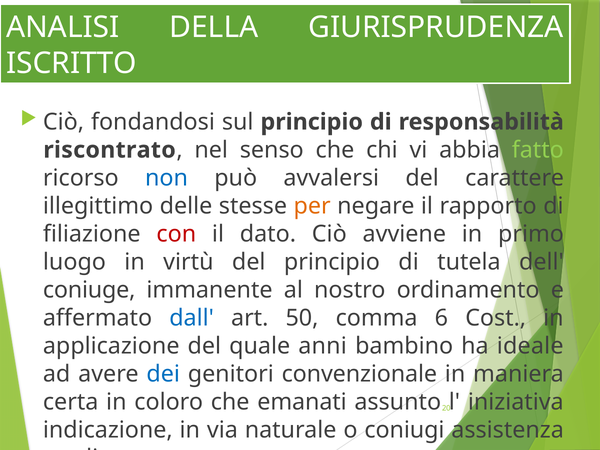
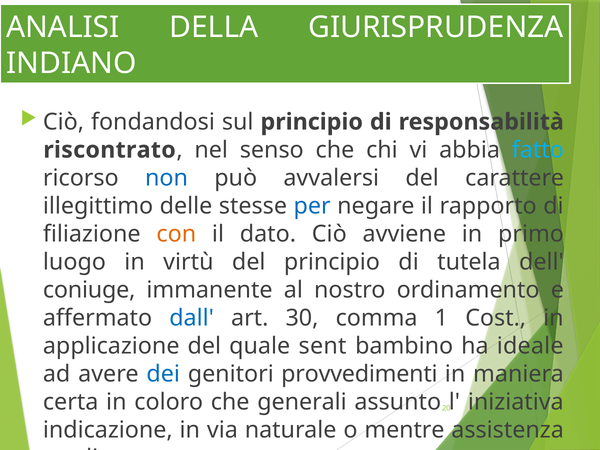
ISCRITTO: ISCRITTO -> INDIANO
fatto colour: light green -> light blue
per colour: orange -> blue
con colour: red -> orange
50: 50 -> 30
6: 6 -> 1
anni: anni -> sent
convenzionale: convenzionale -> provvedimenti
emanati: emanati -> generali
coniugi: coniugi -> mentre
